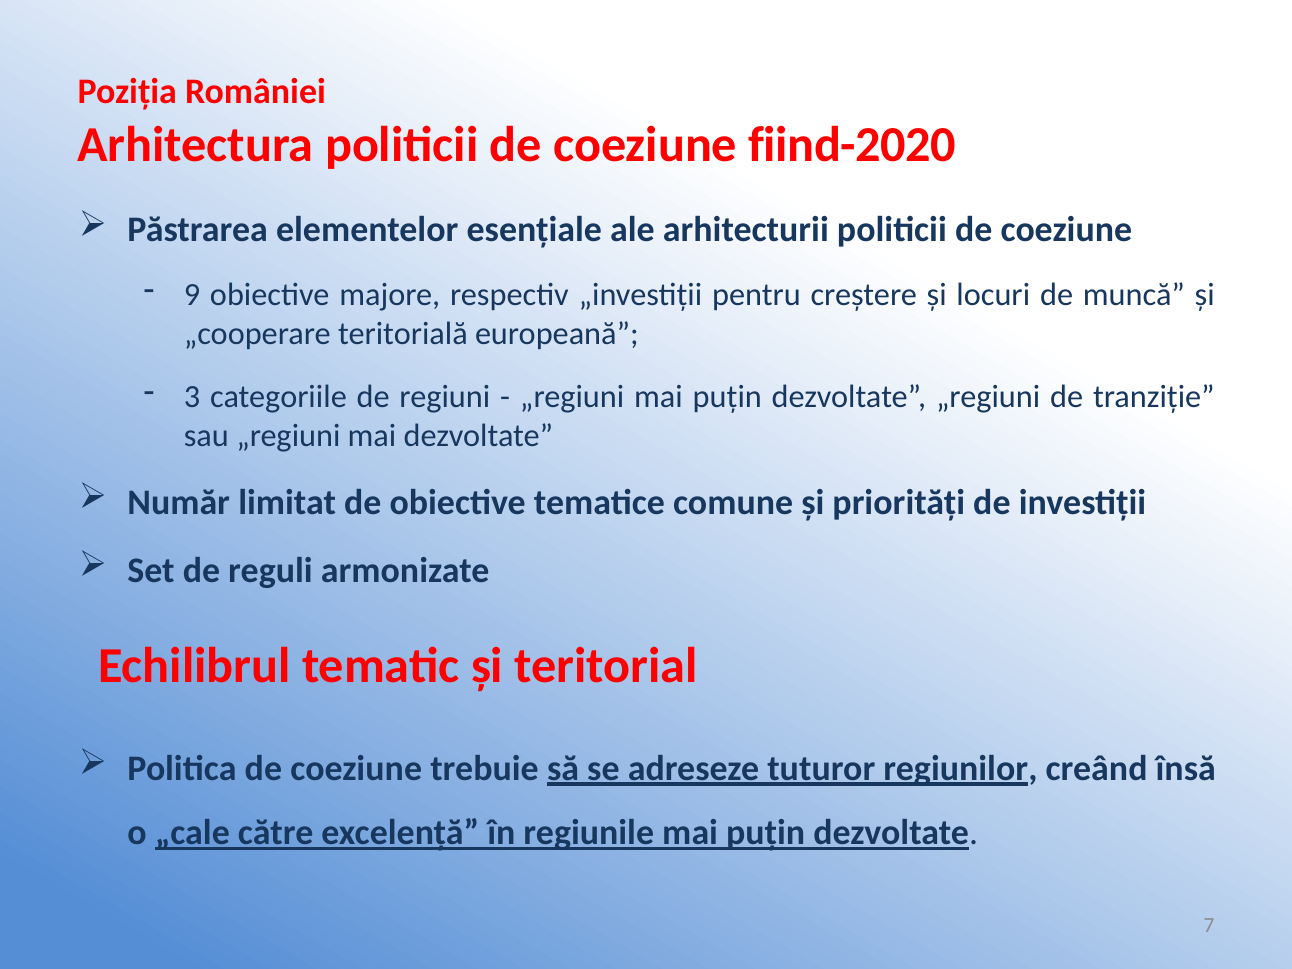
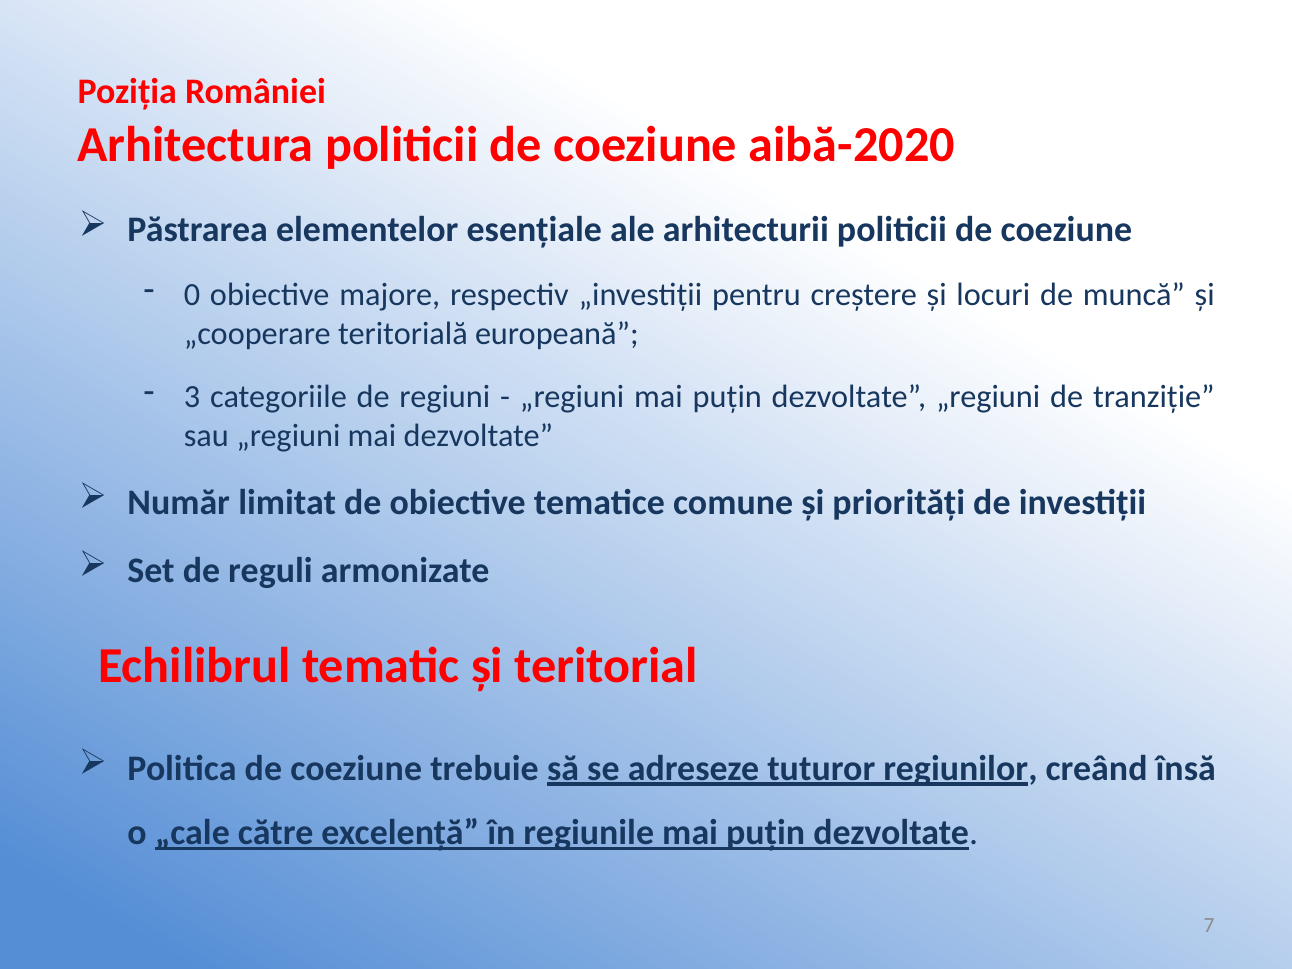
fiind-2020: fiind-2020 -> aibă-2020
9: 9 -> 0
